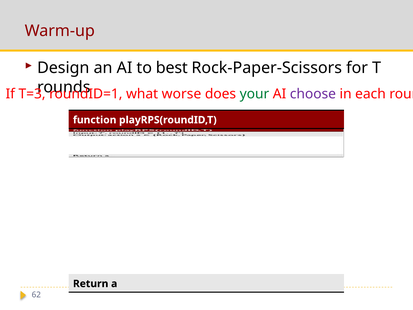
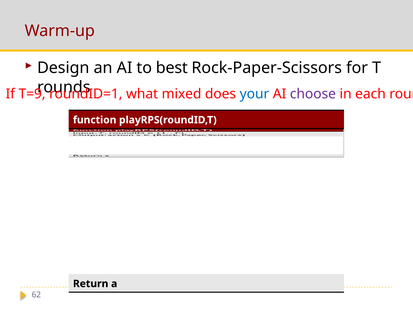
T=3: T=3 -> T=9
worse: worse -> mixed
your colour: green -> blue
